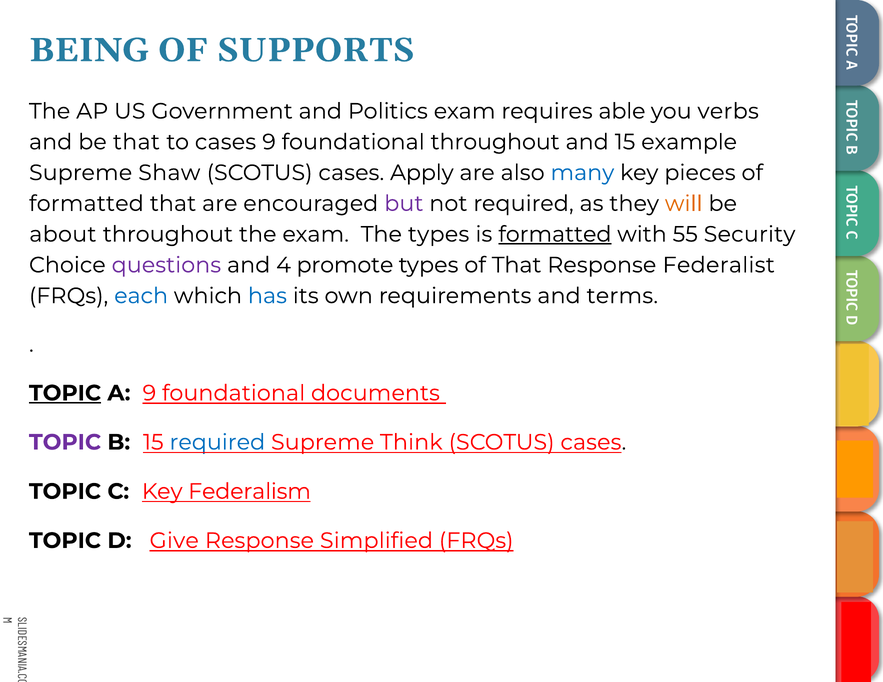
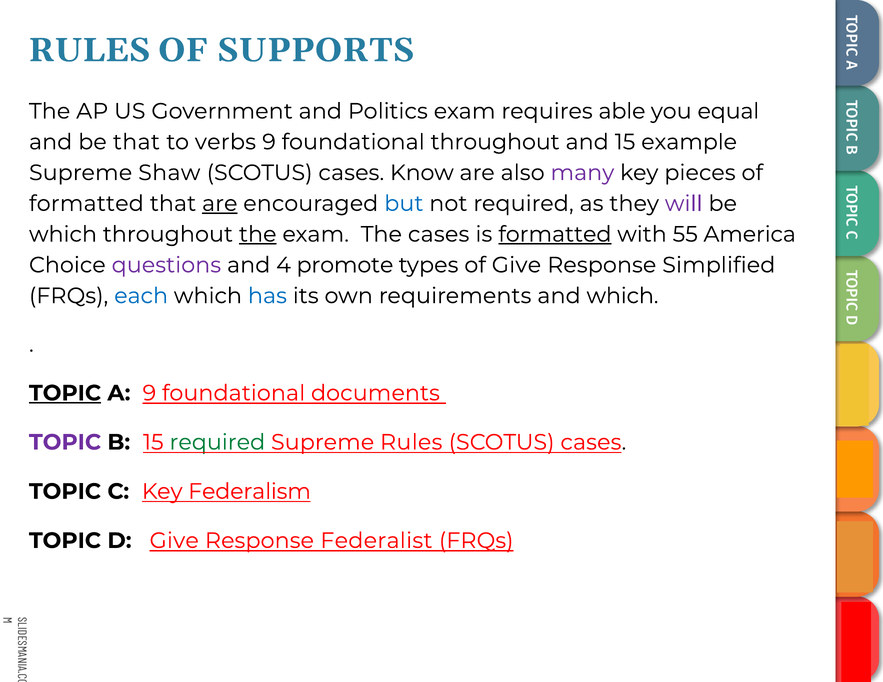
BEING at (89, 50): BEING -> RULES
verbs: verbs -> equal
to cases: cases -> verbs
Apply: Apply -> Know
many colour: blue -> purple
are at (220, 204) underline: none -> present
but colour: purple -> blue
will colour: orange -> purple
about at (63, 234): about -> which
the at (258, 234) underline: none -> present
The types: types -> cases
Security: Security -> America
of That: That -> Give
Federalist: Federalist -> Simplified
and terms: terms -> which
required at (217, 442) colour: blue -> green
Supreme Think: Think -> Rules
Simplified: Simplified -> Federalist
